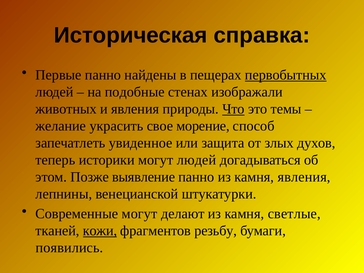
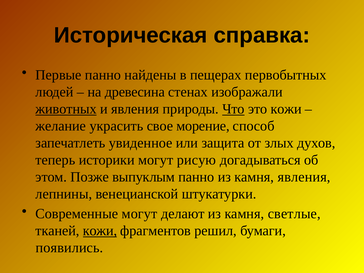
первобытных underline: present -> none
подобные: подобные -> древесина
животных underline: none -> present
это темы: темы -> кожи
могут людей: людей -> рисую
выявление: выявление -> выпуклым
резьбу: резьбу -> решил
